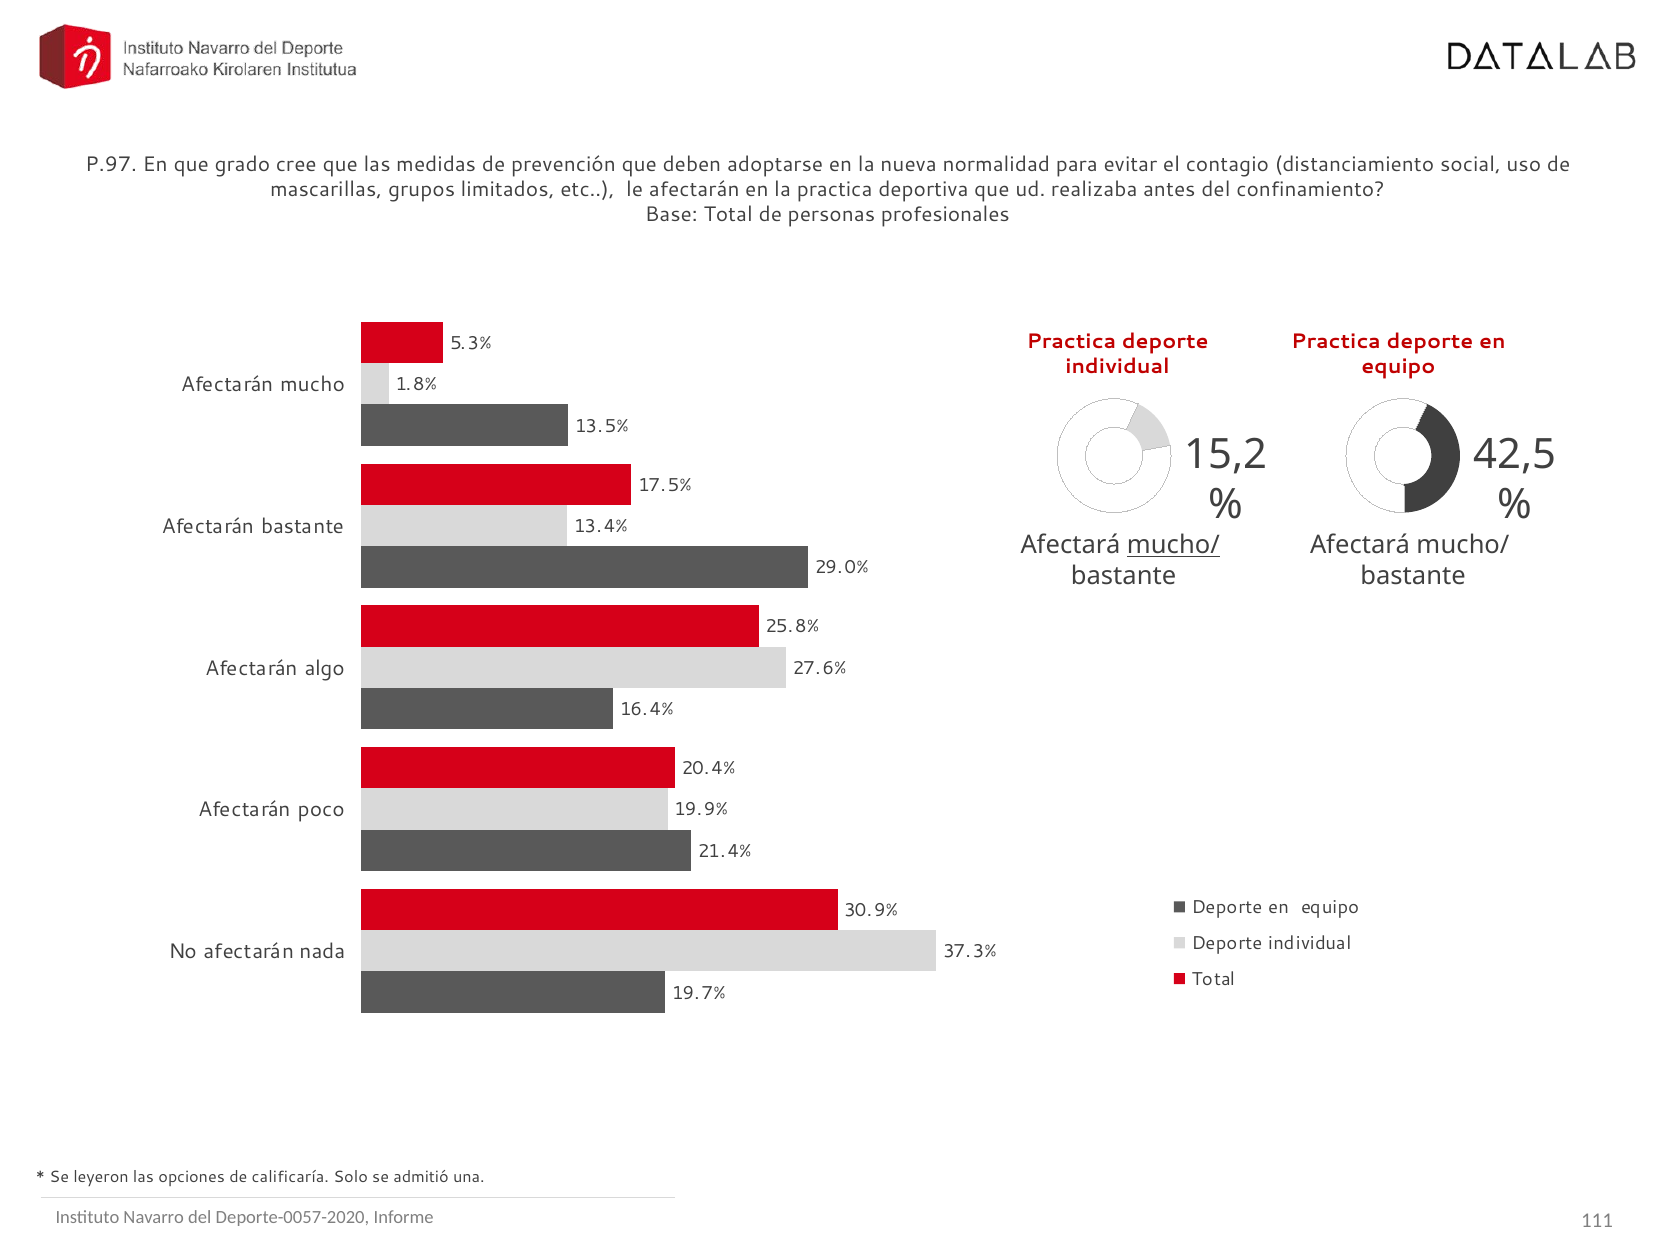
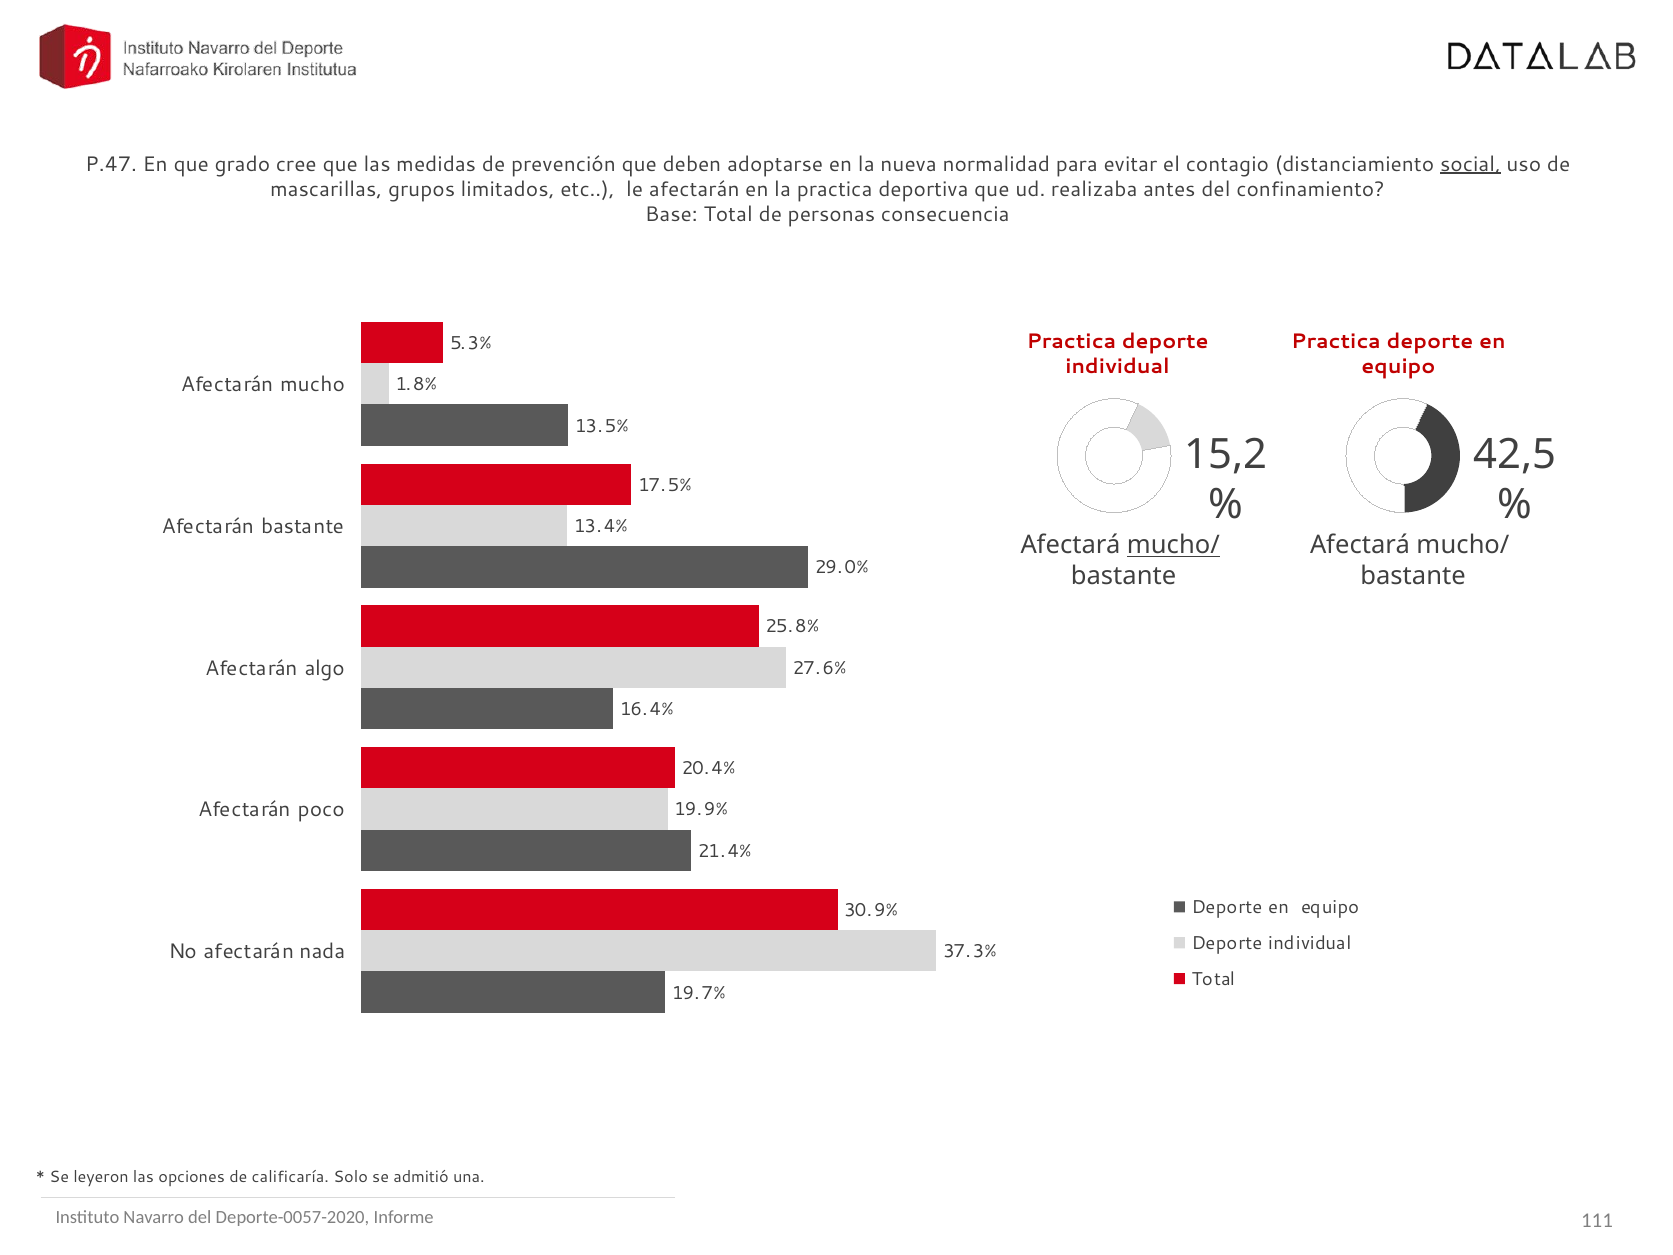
P.97: P.97 -> P.47
social underline: none -> present
profesionales: profesionales -> consecuencia
